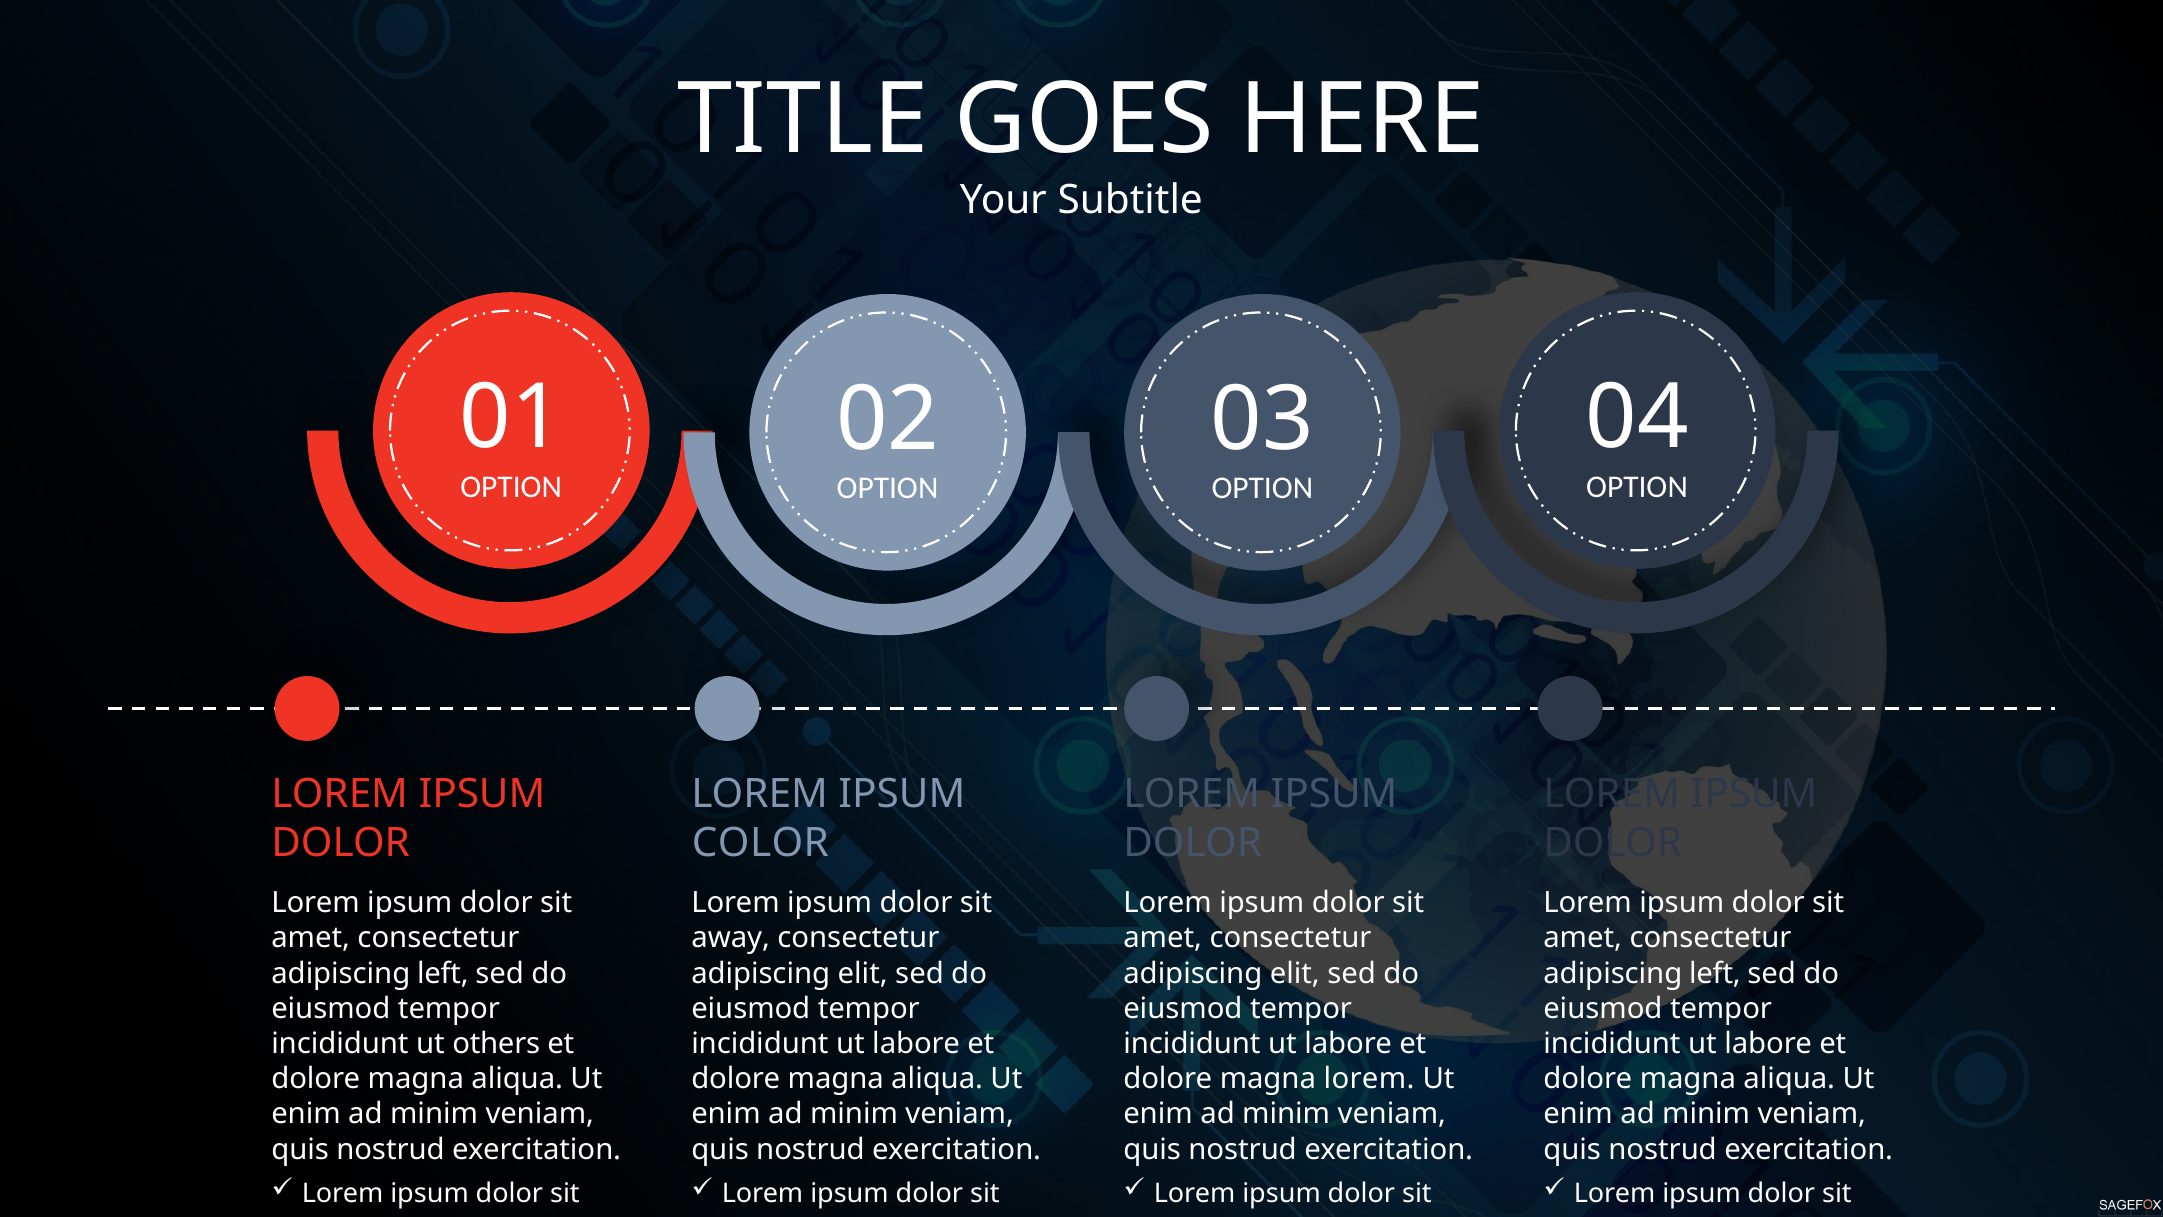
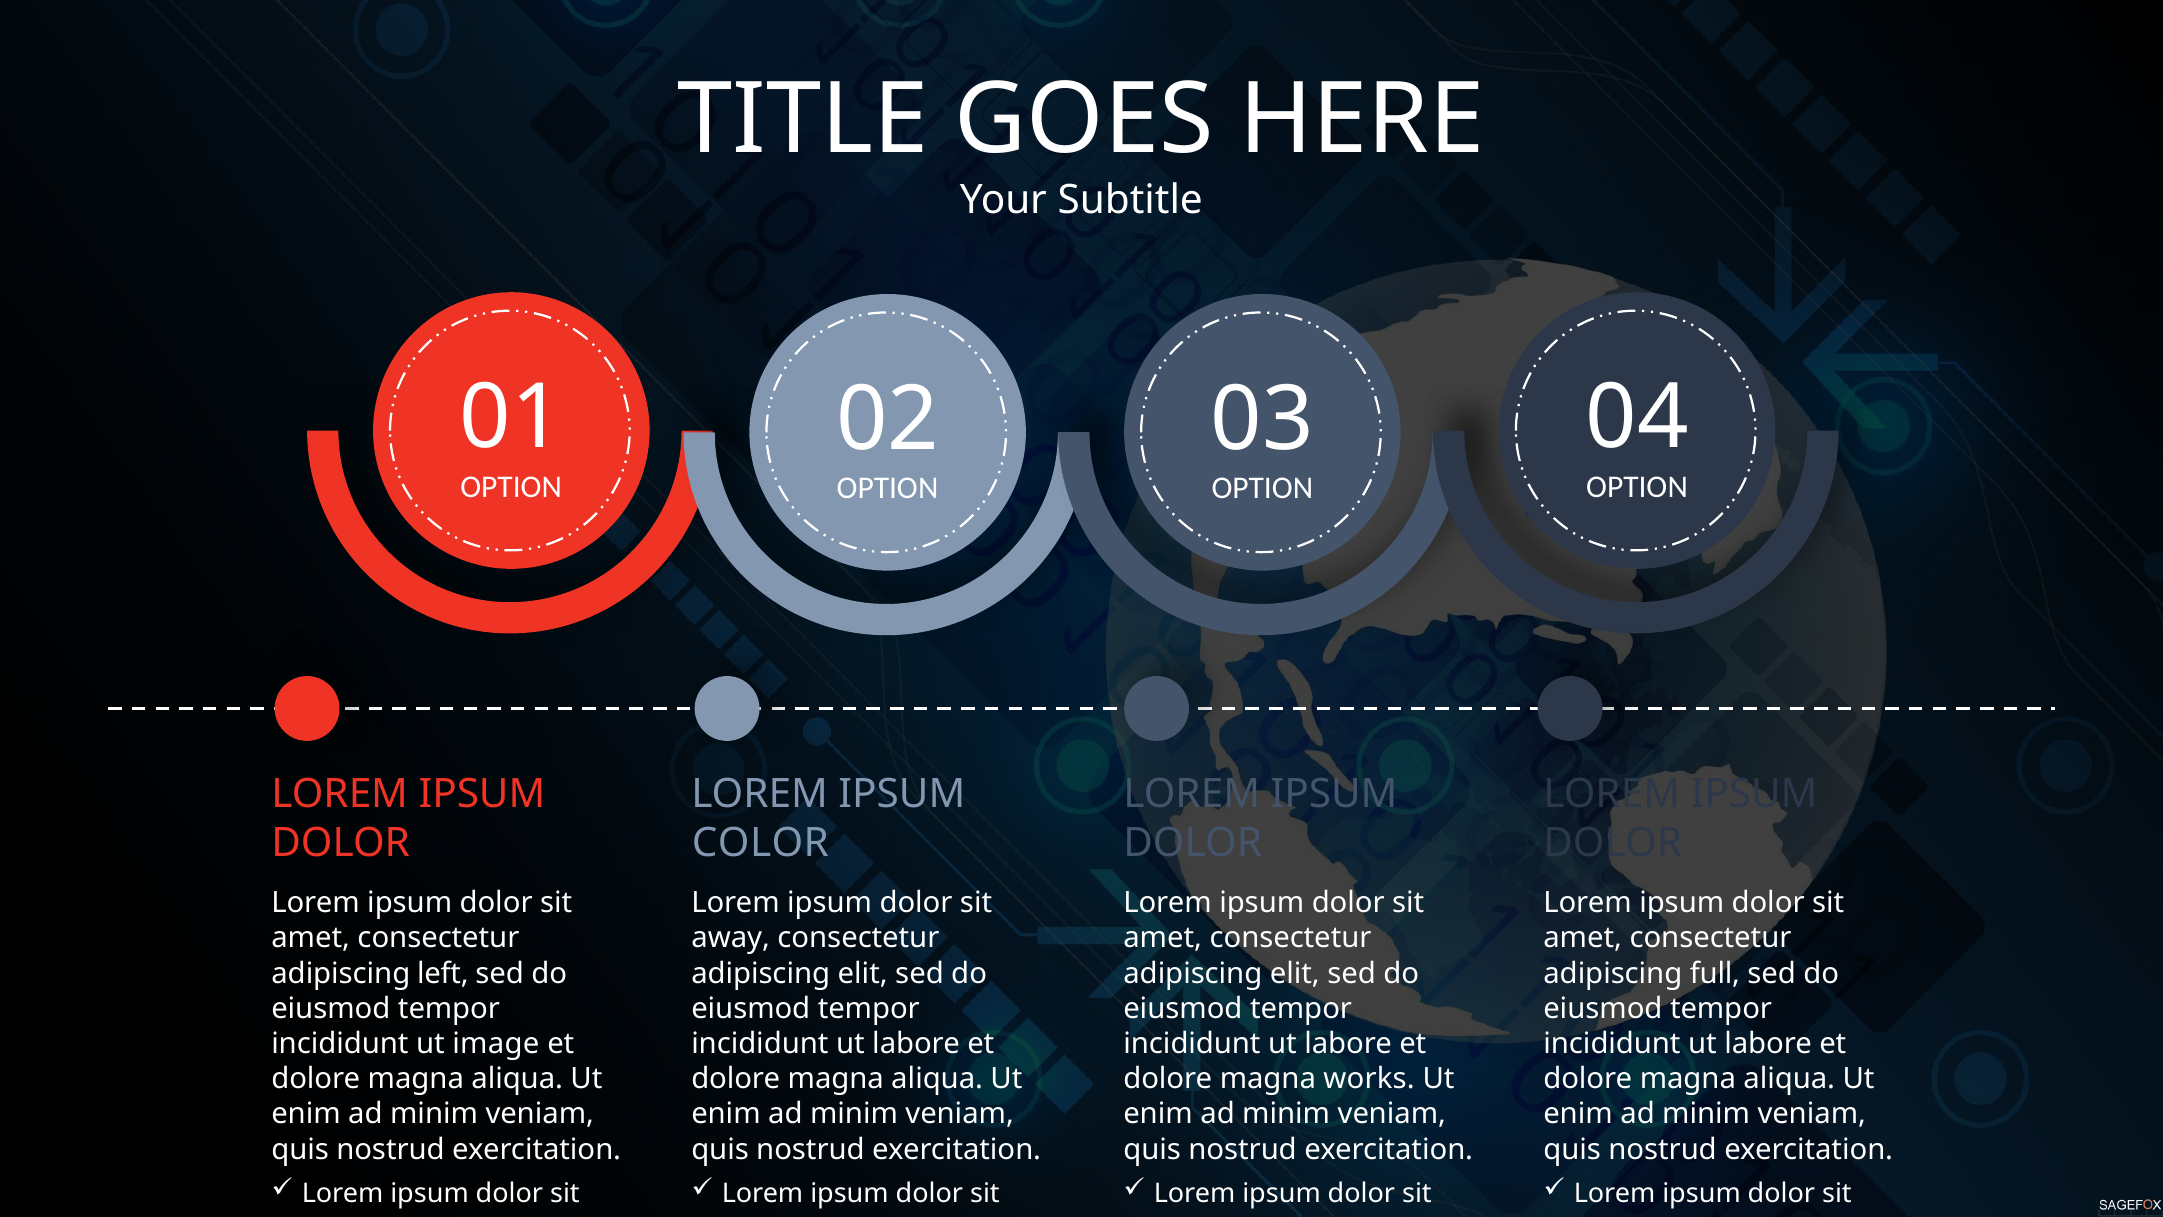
left at (1715, 973): left -> full
others: others -> image
magna lorem: lorem -> works
